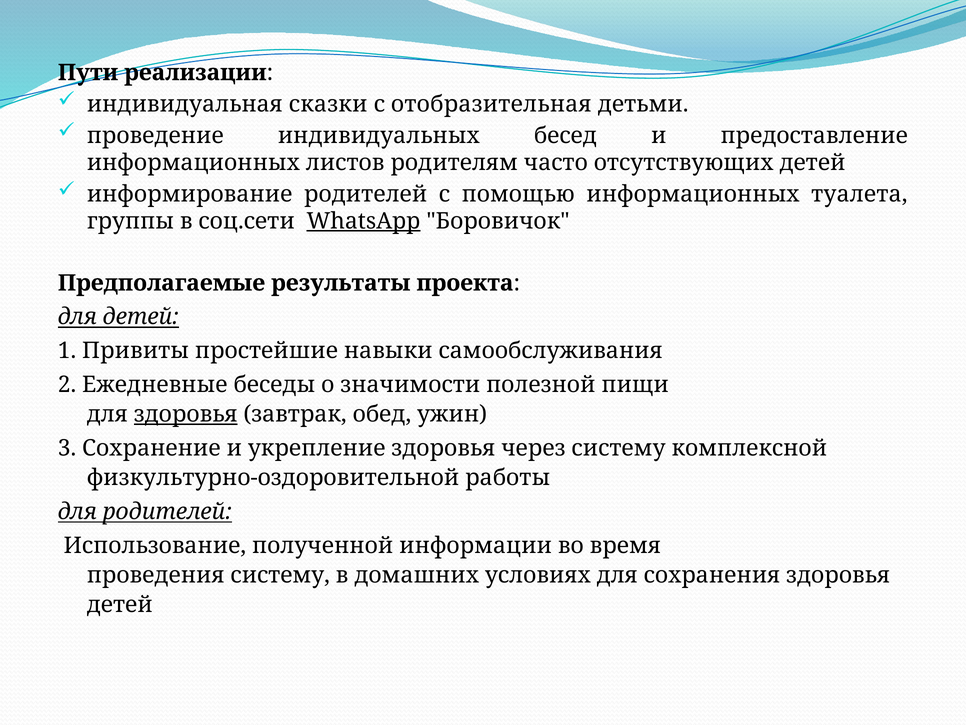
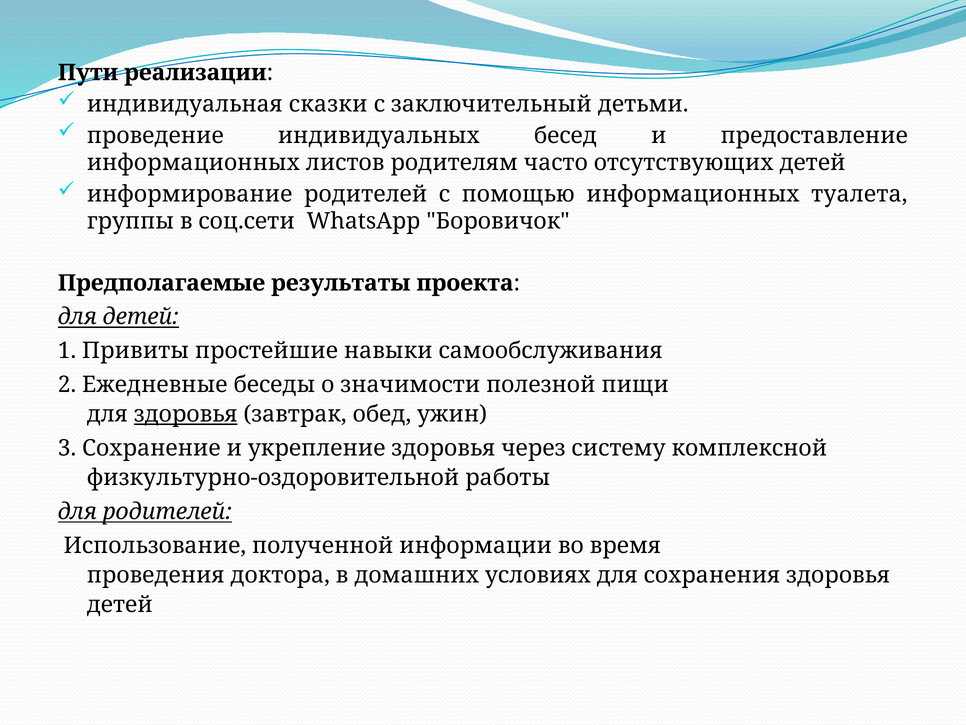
отобразительная: отобразительная -> заключительный
WhatsApp underline: present -> none
проведения систему: систему -> доктора
